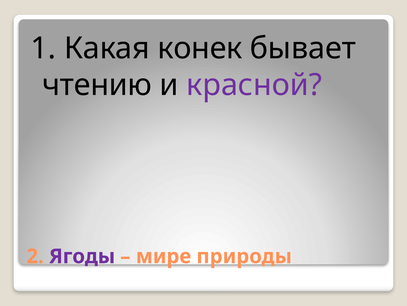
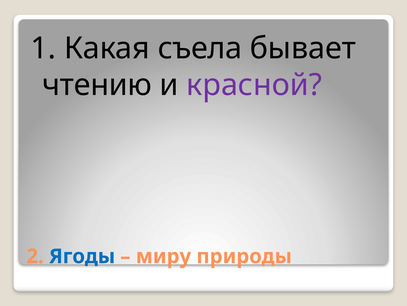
конек: конек -> съела
Ягоды colour: purple -> blue
мире: мире -> миру
